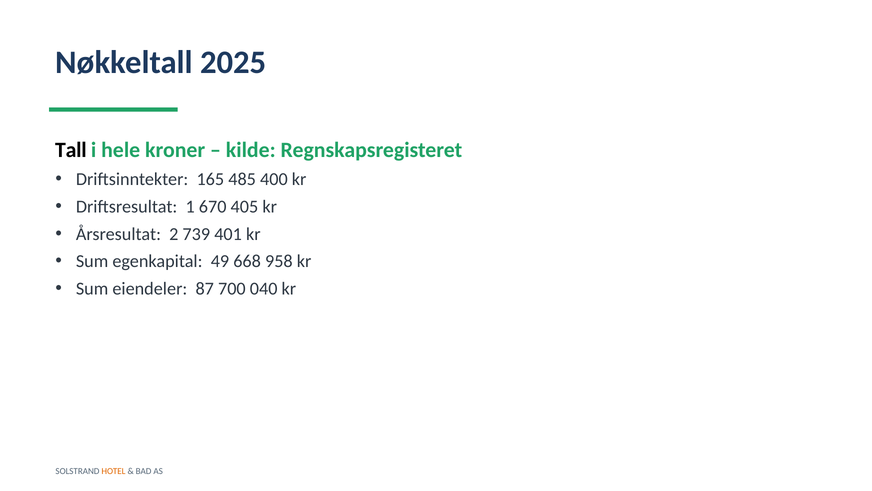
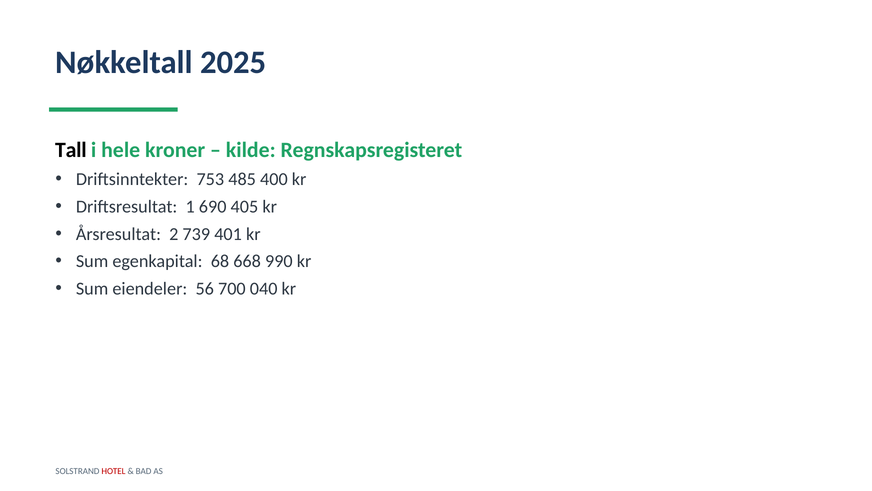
165: 165 -> 753
670: 670 -> 690
49: 49 -> 68
958: 958 -> 990
87: 87 -> 56
HOTEL colour: orange -> red
